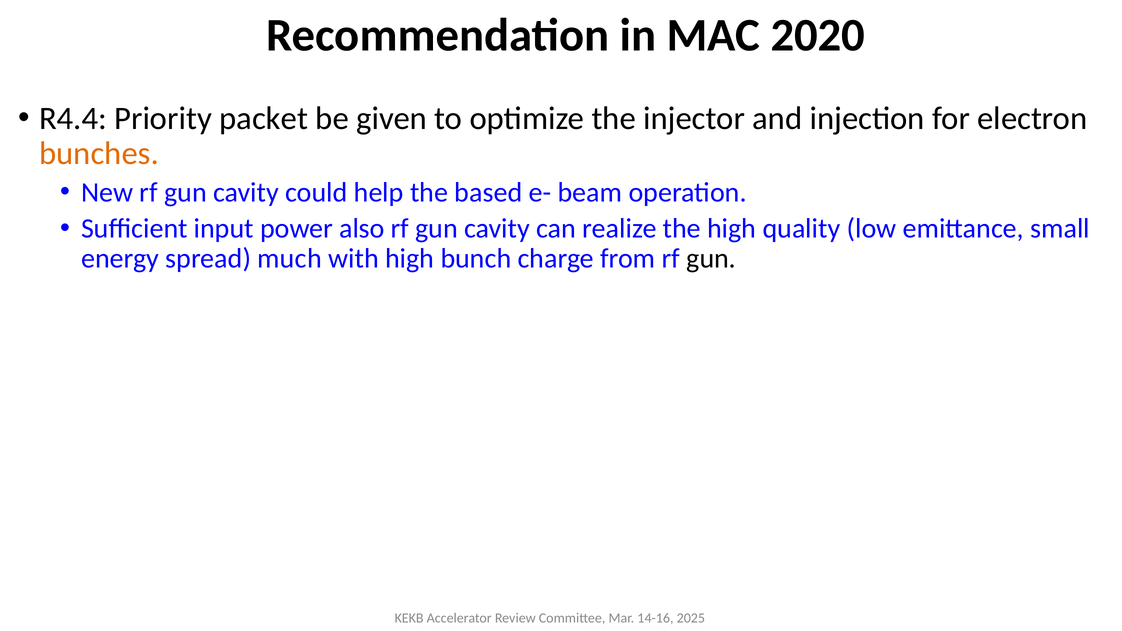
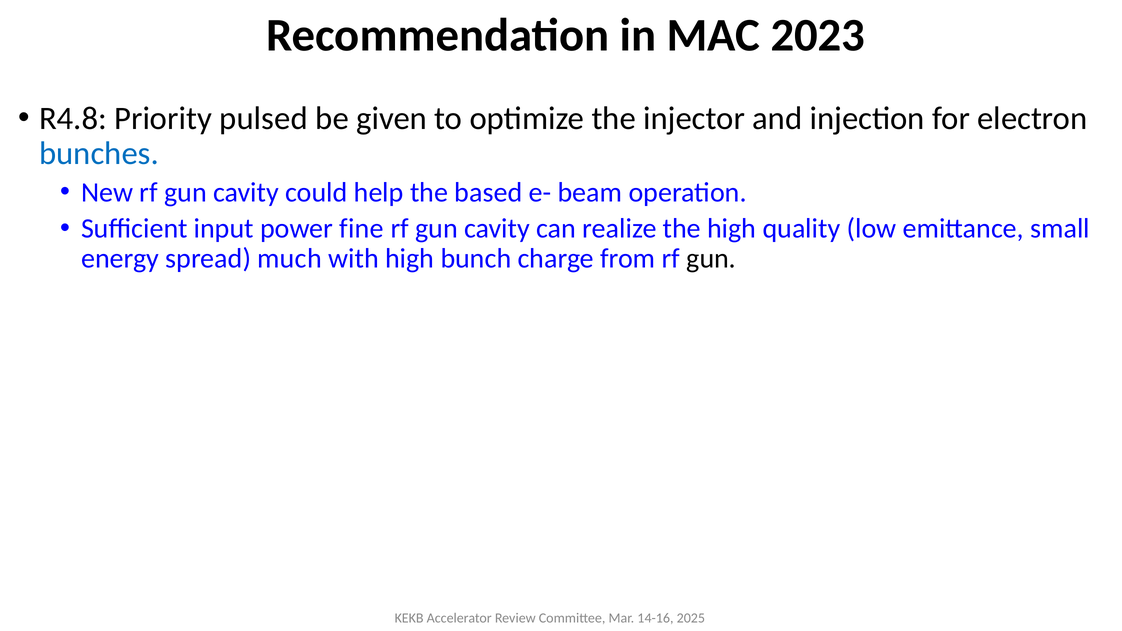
2020: 2020 -> 2023
R4.4: R4.4 -> R4.8
packet: packet -> pulsed
bunches colour: orange -> blue
also: also -> fine
